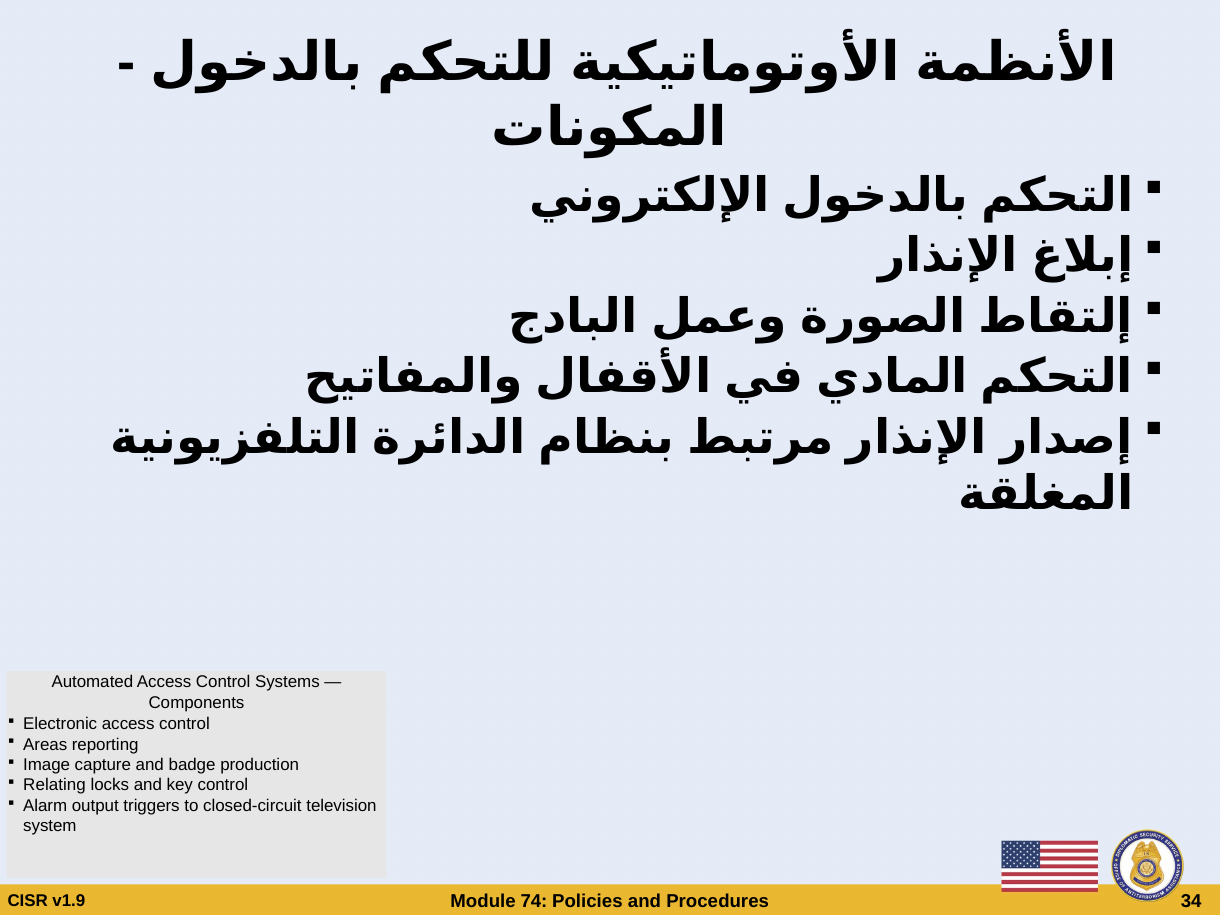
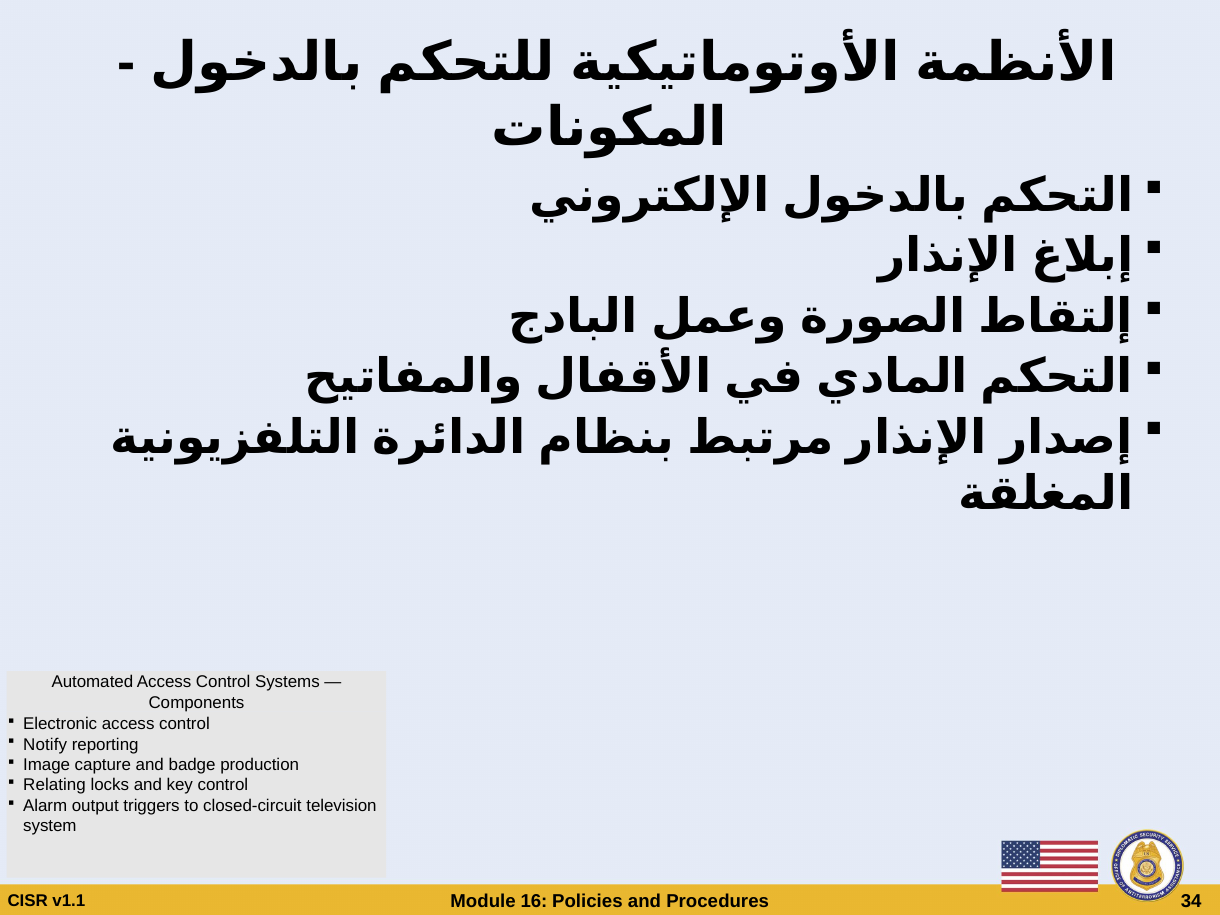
Areas: Areas -> Notify
74: 74 -> 16
v1.9: v1.9 -> v1.1
